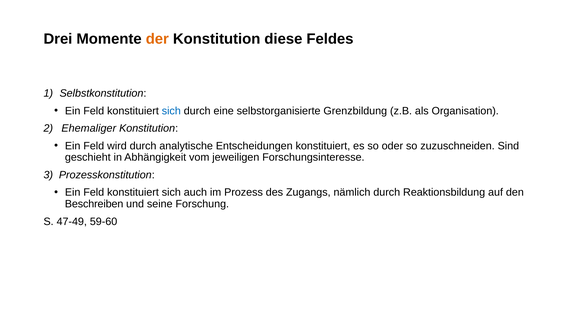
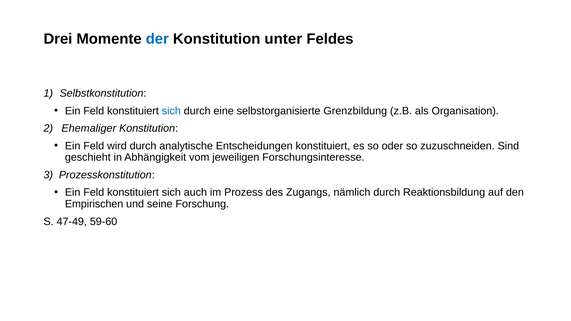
der colour: orange -> blue
diese: diese -> unter
Beschreiben: Beschreiben -> Empirischen
